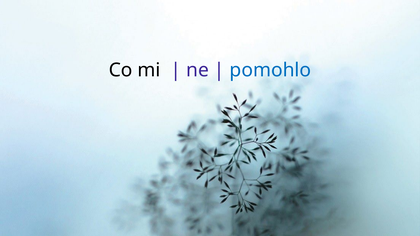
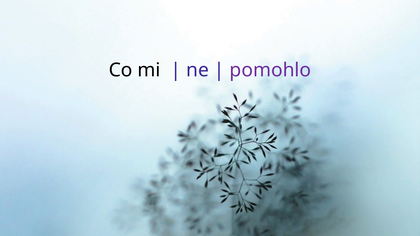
pomohlo colour: blue -> purple
